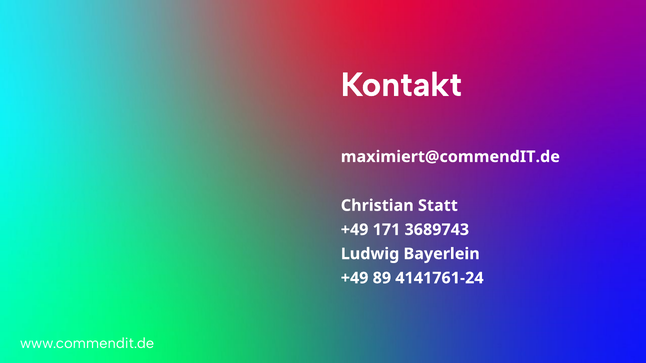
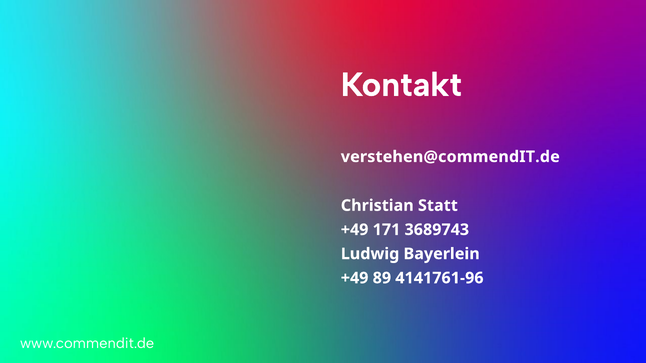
maximiert@commendIT.de: maximiert@commendIT.de -> verstehen@commendIT.de
4141761-24: 4141761-24 -> 4141761-96
